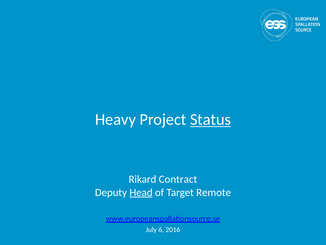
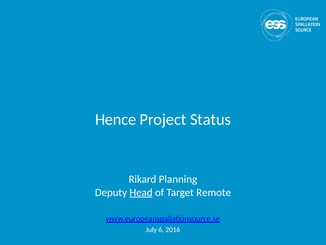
Heavy: Heavy -> Hence
Status underline: present -> none
Contract: Contract -> Planning
